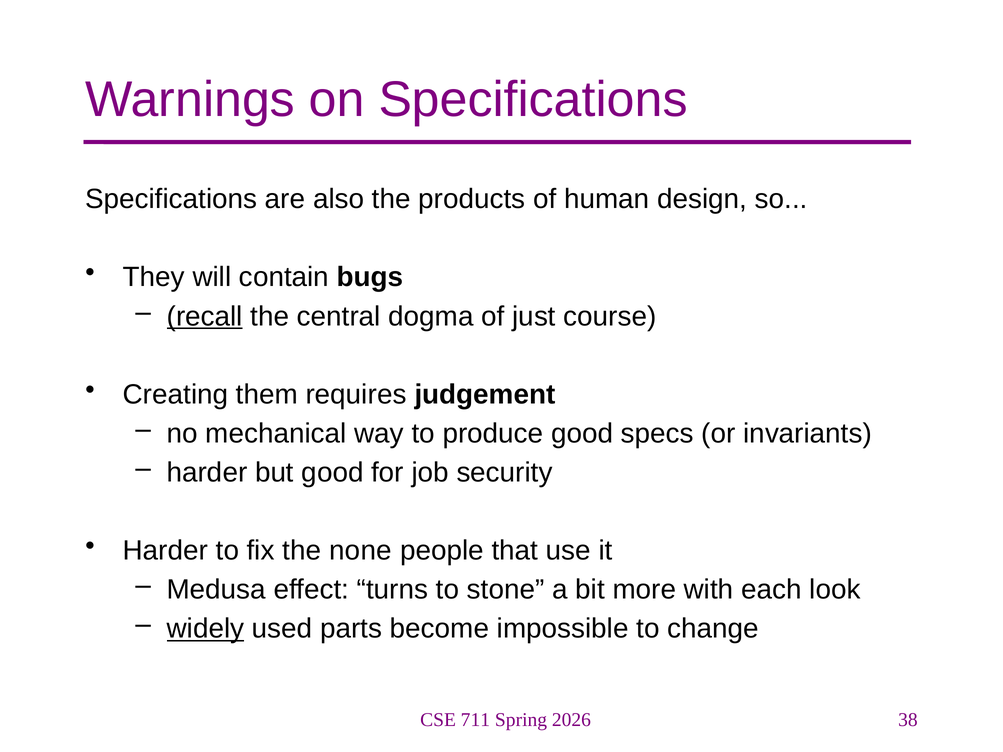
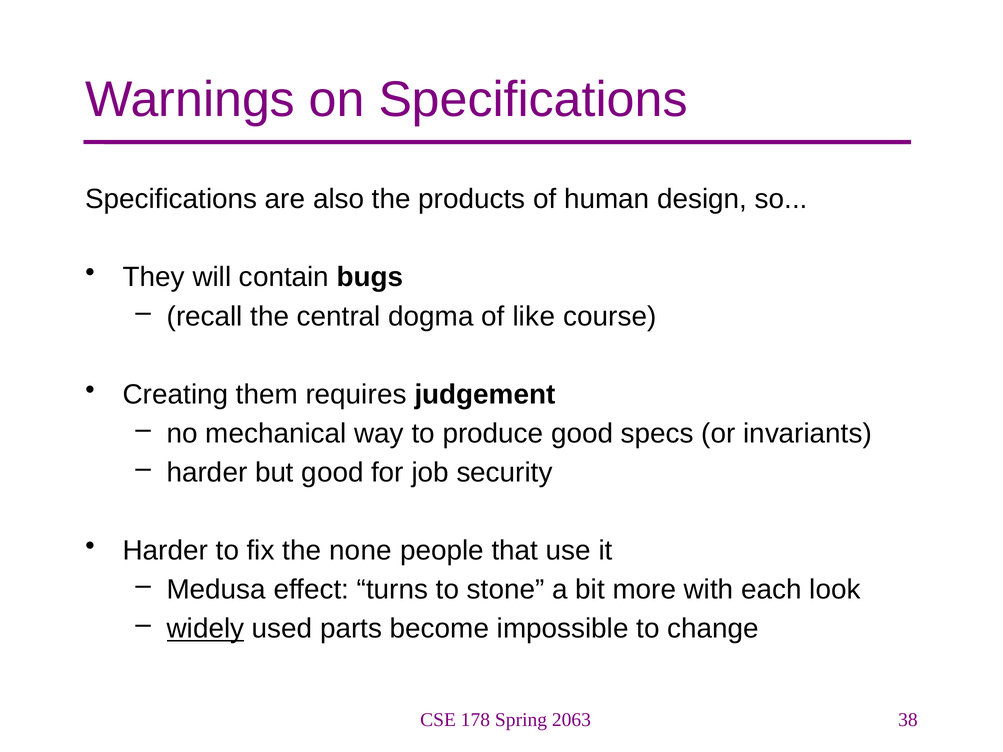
recall underline: present -> none
just: just -> like
711: 711 -> 178
2026: 2026 -> 2063
